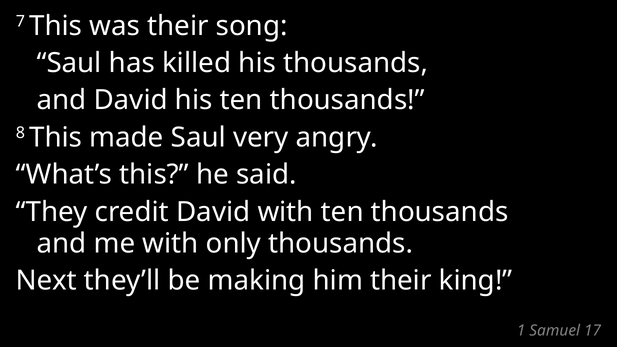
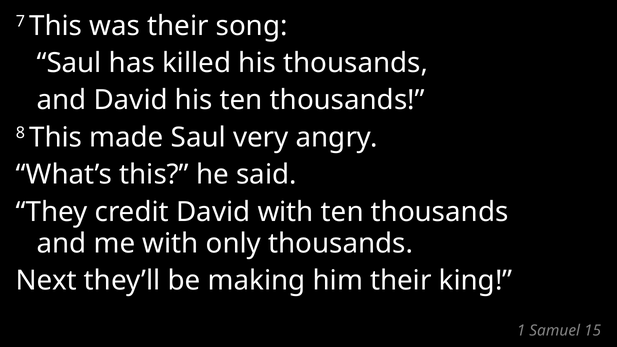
17: 17 -> 15
